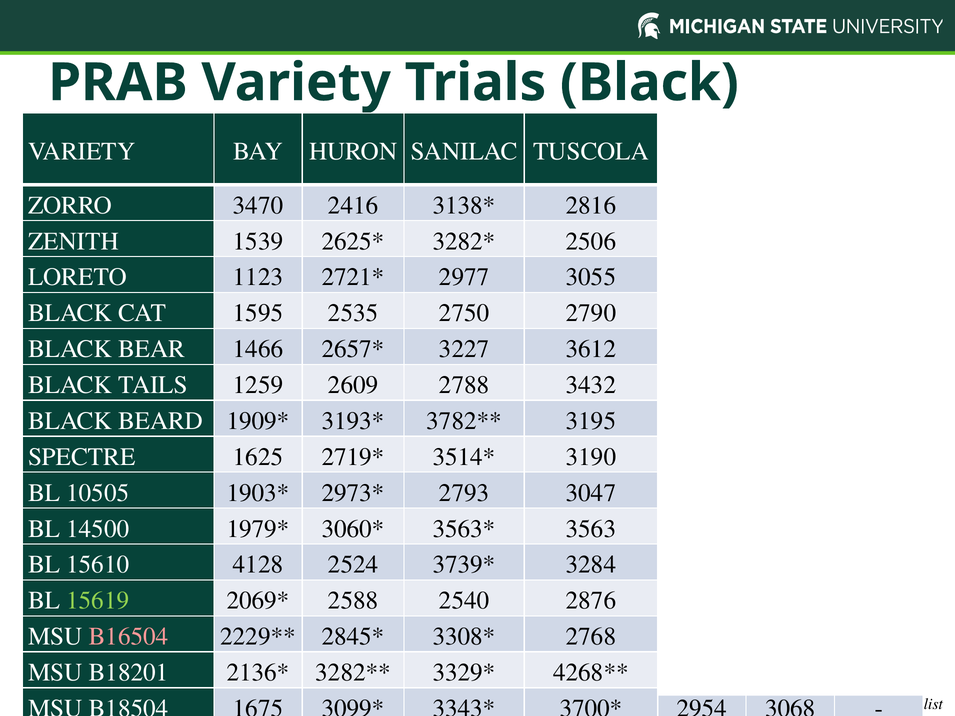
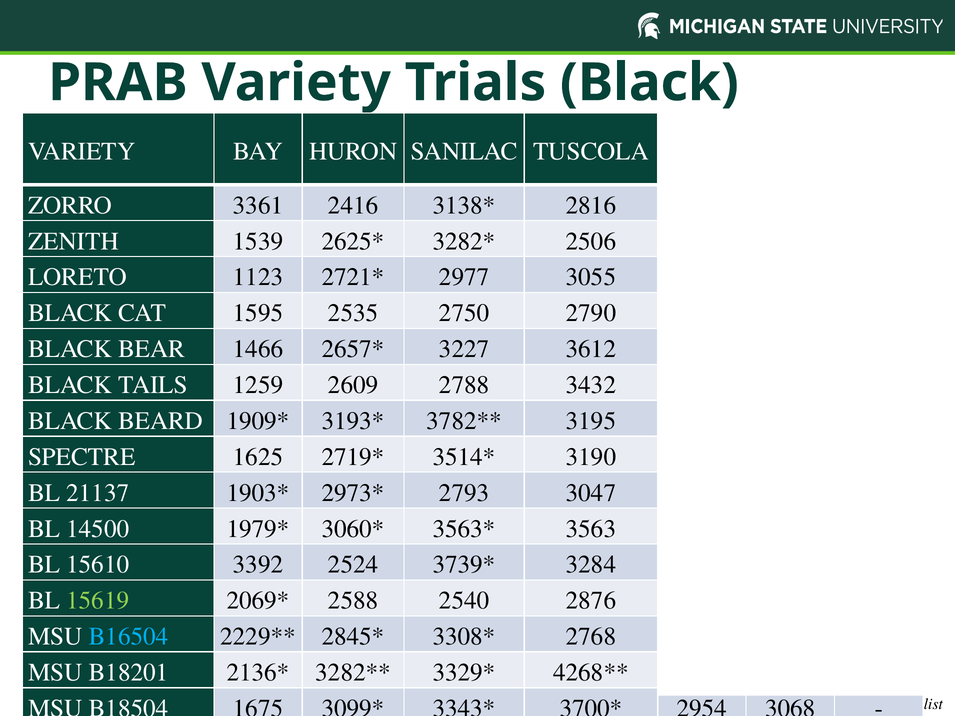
3470: 3470 -> 3361
10505: 10505 -> 21137
4128: 4128 -> 3392
B16504 colour: pink -> light blue
